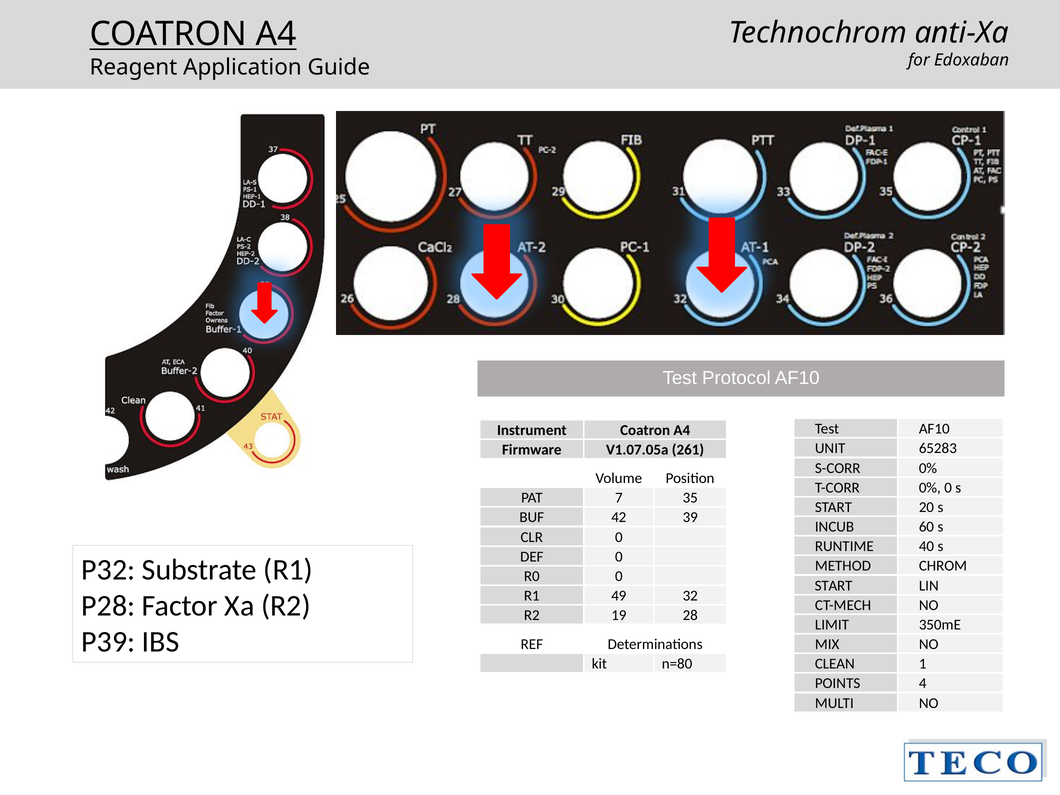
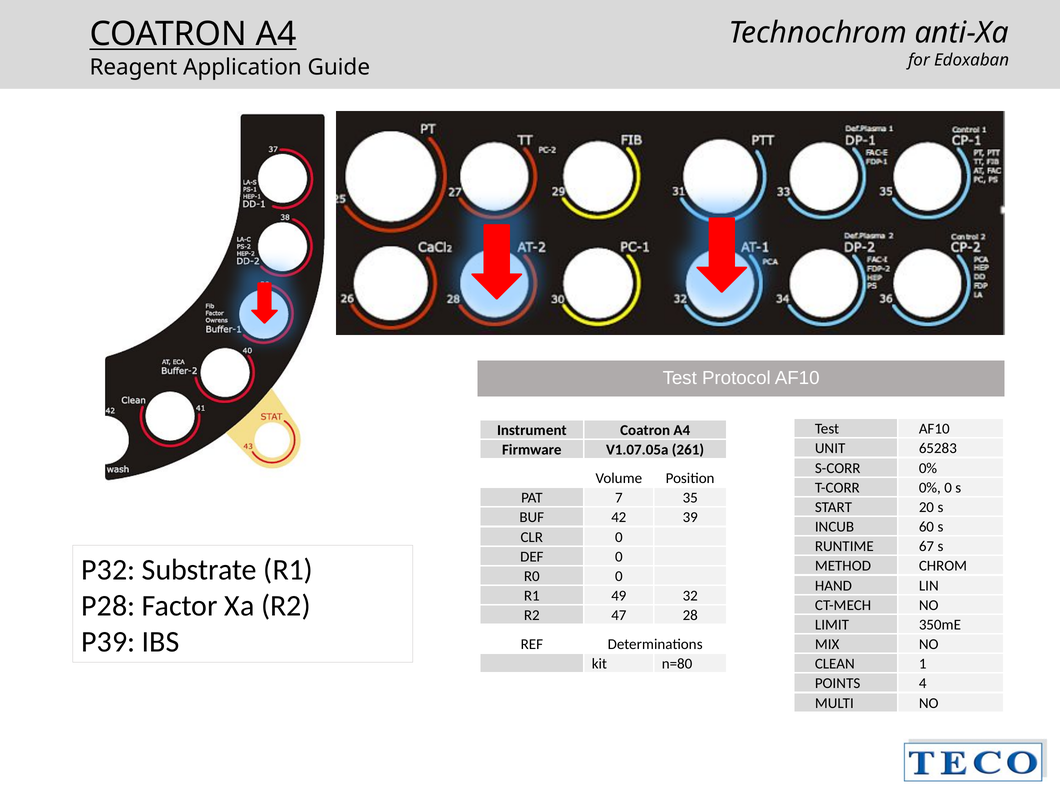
40: 40 -> 67
START at (834, 586): START -> HAND
19: 19 -> 47
